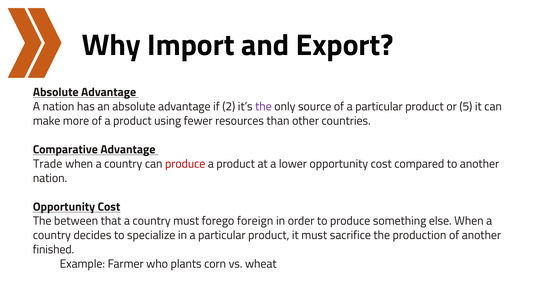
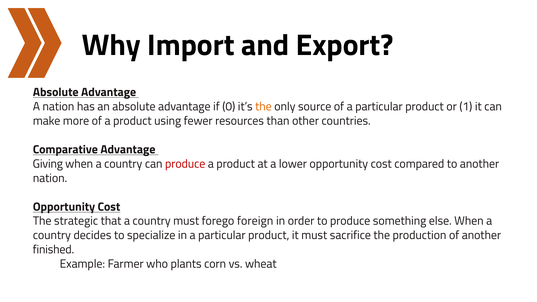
2: 2 -> 0
the at (263, 107) colour: purple -> orange
5: 5 -> 1
Trade: Trade -> Giving
between: between -> strategic
